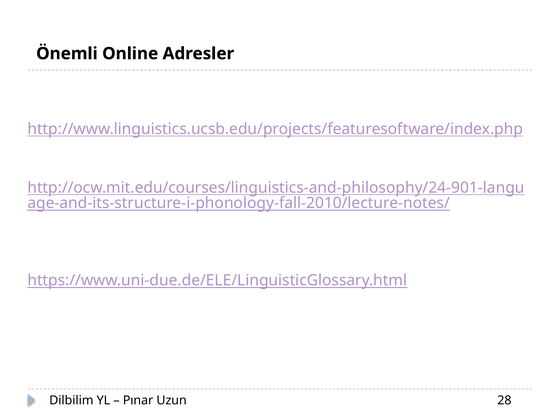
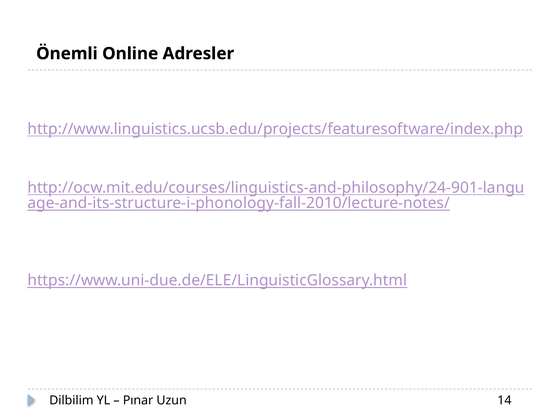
28: 28 -> 14
